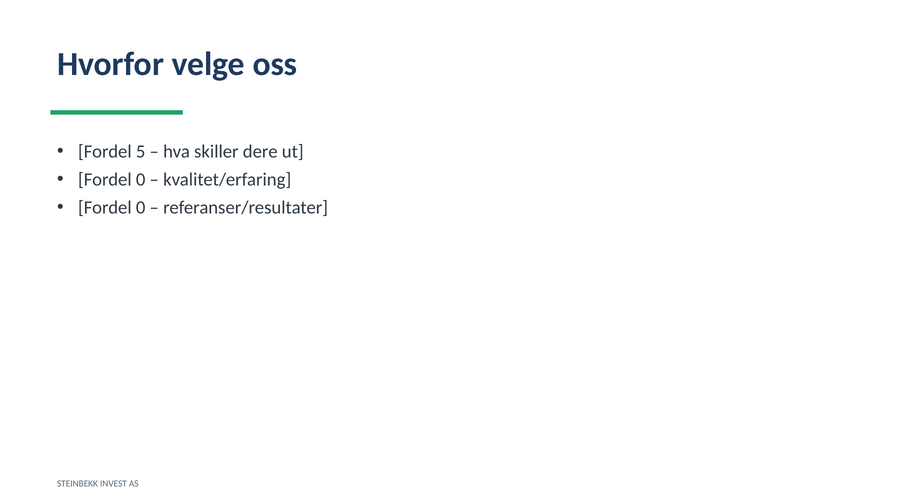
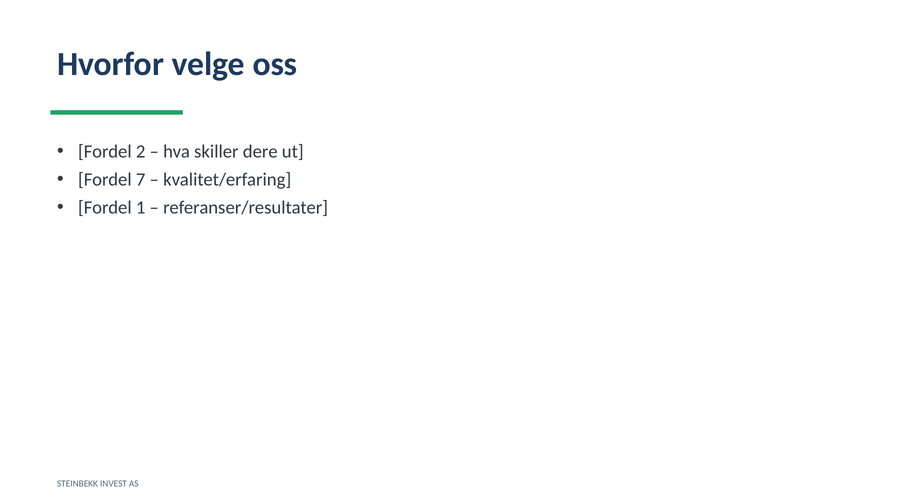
5: 5 -> 2
0 at (141, 180): 0 -> 7
0 at (141, 208): 0 -> 1
